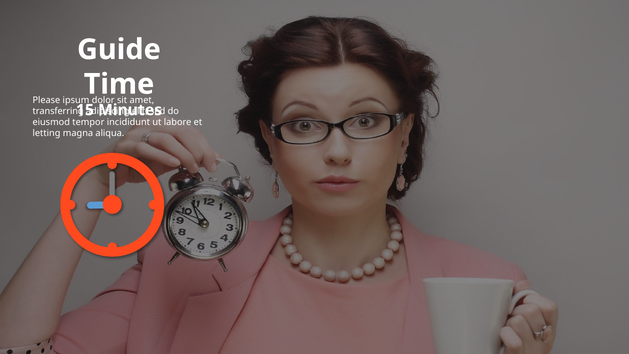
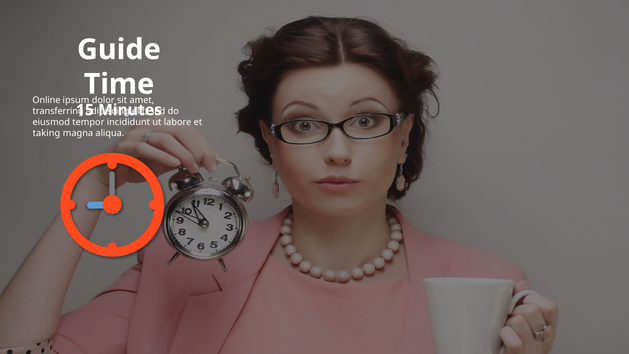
Please: Please -> Online
letting: letting -> taking
